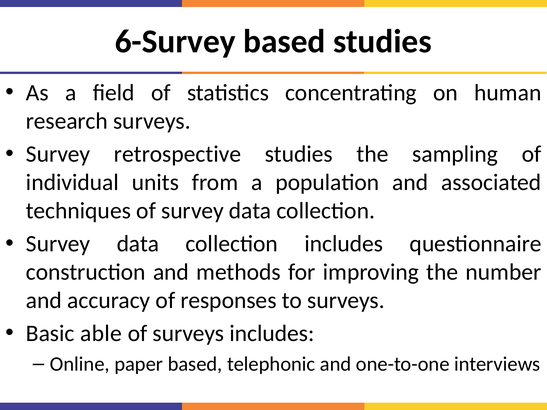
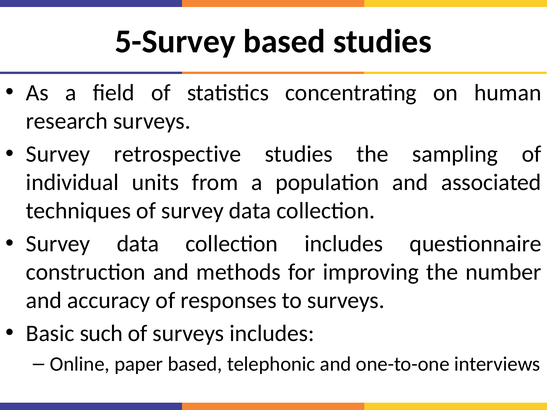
6-Survey: 6-Survey -> 5-Survey
able: able -> such
